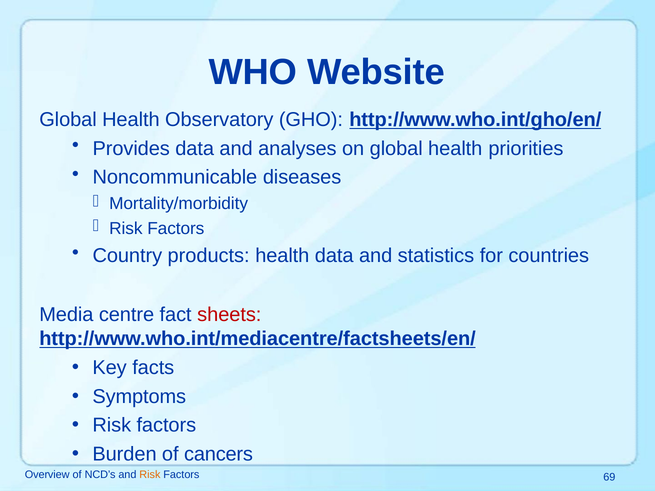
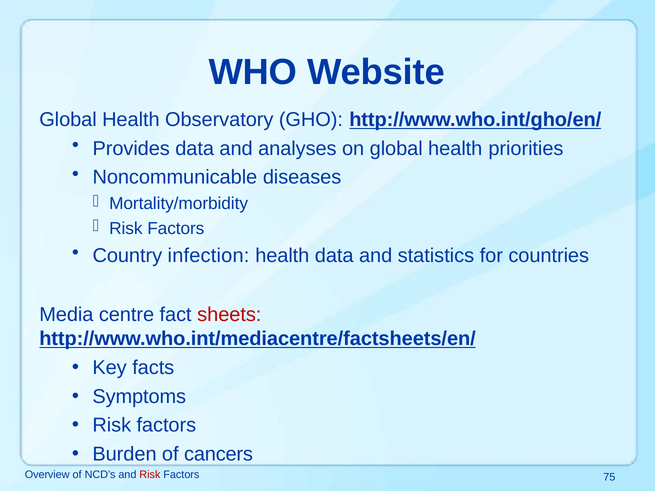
products: products -> infection
Risk at (150, 475) colour: orange -> red
69: 69 -> 75
